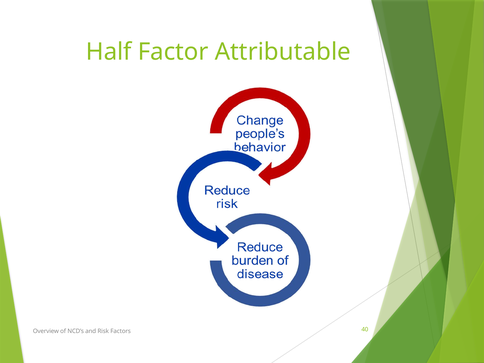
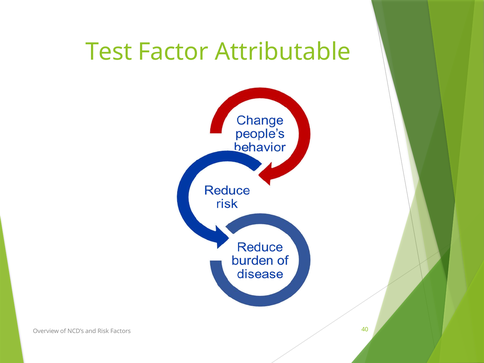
Half: Half -> Test
